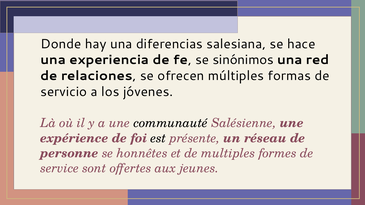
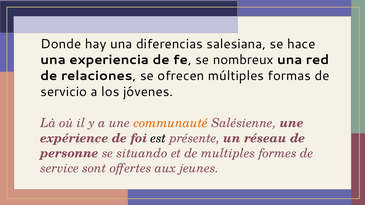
sinónimos: sinónimos -> nombreux
communauté colour: black -> orange
honnêtes: honnêtes -> situando
